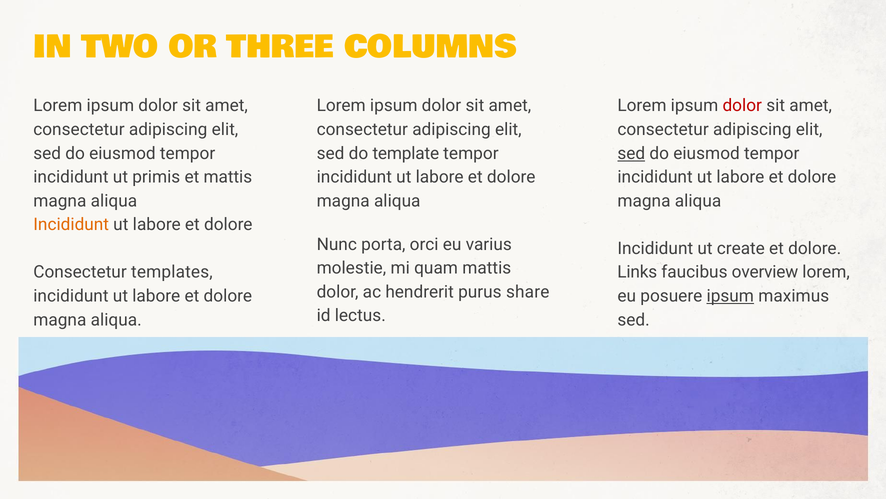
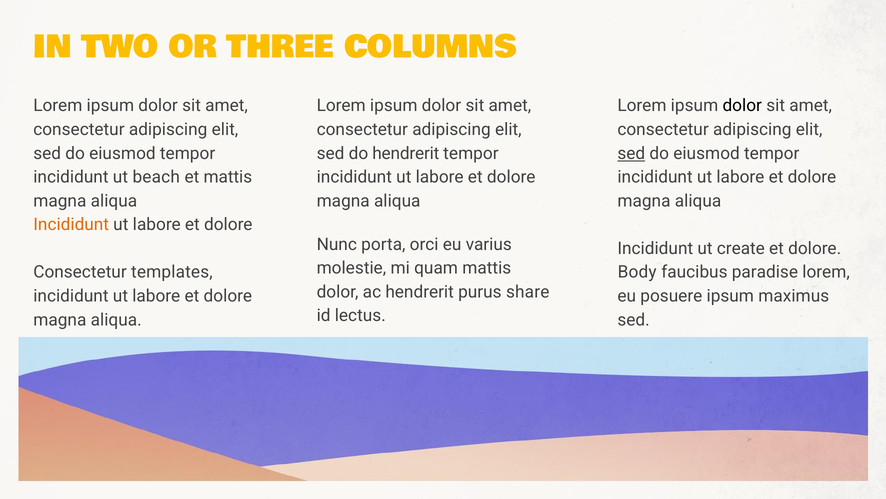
dolor at (742, 106) colour: red -> black
do template: template -> hendrerit
primis: primis -> beach
Links: Links -> Body
overview: overview -> paradise
ipsum at (730, 296) underline: present -> none
